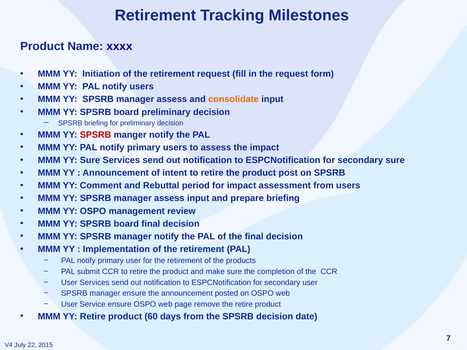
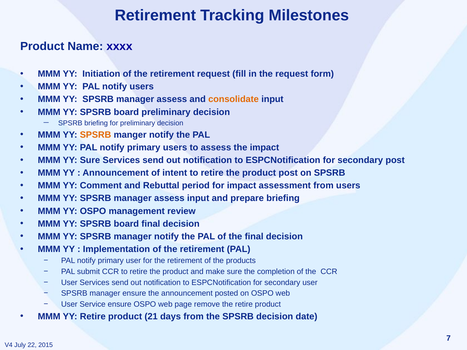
SPSRB at (96, 135) colour: red -> orange
secondary sure: sure -> post
60: 60 -> 21
